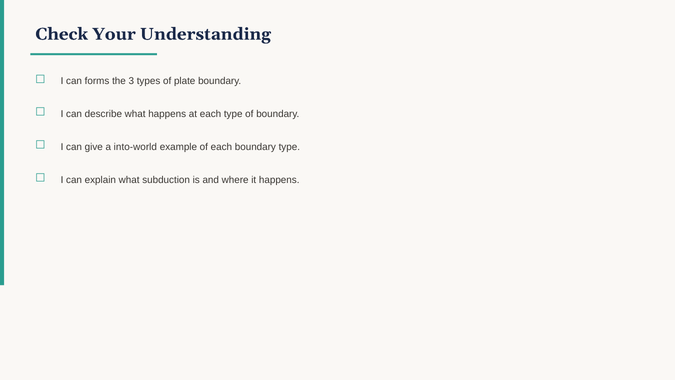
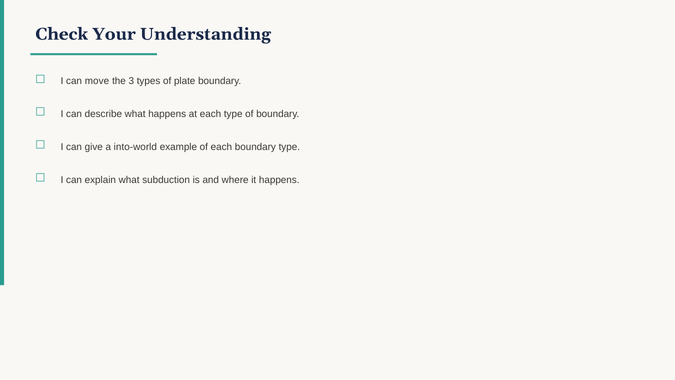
forms: forms -> move
